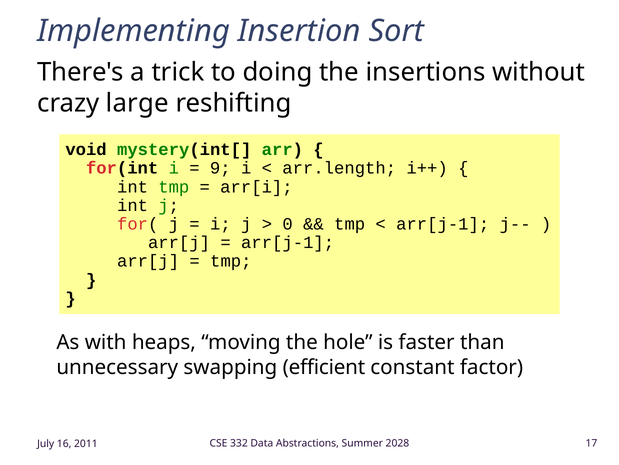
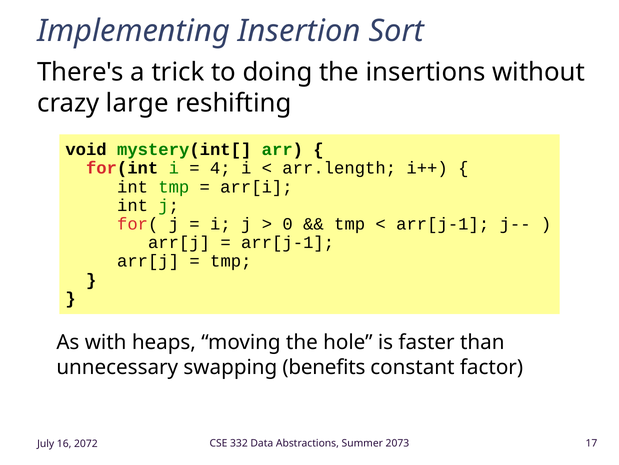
9: 9 -> 4
efficient: efficient -> benefits
2028: 2028 -> 2073
2011: 2011 -> 2072
